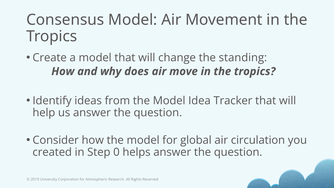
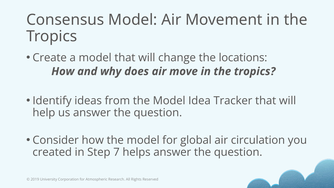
standing: standing -> locations
0: 0 -> 7
